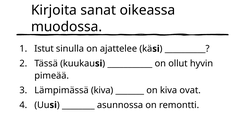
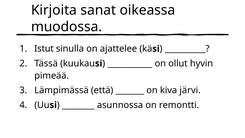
Lämpimässä kiva: kiva -> että
ovat: ovat -> järvi
